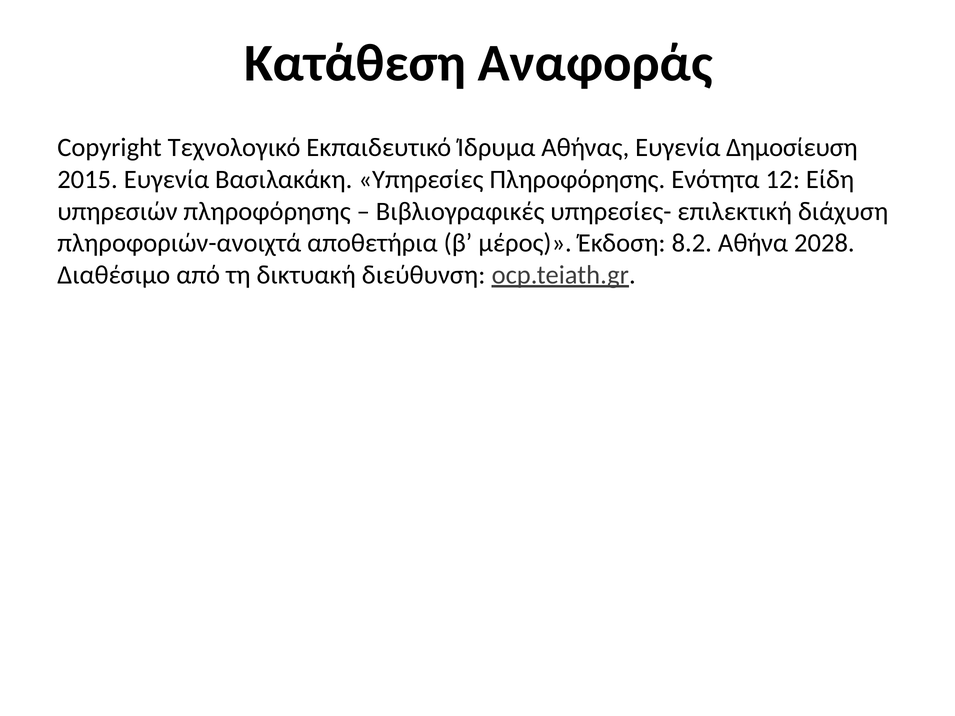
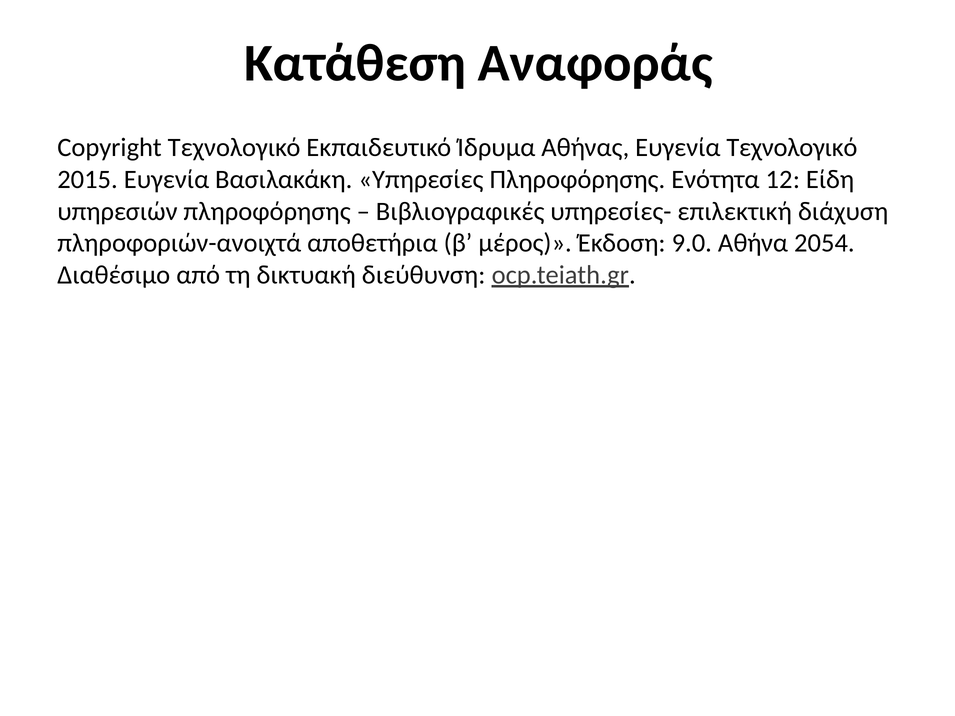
Ευγενία Δημοσίευση: Δημοσίευση -> Τεχνολογικό
8.2: 8.2 -> 9.0
2028: 2028 -> 2054
